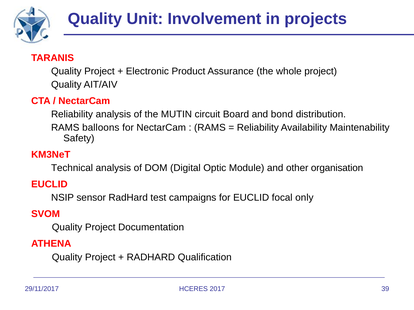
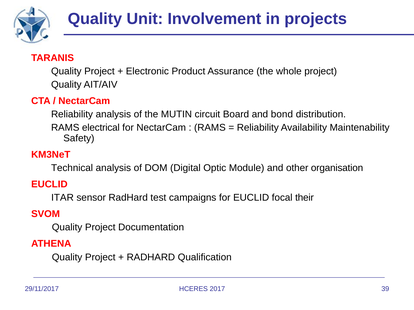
balloons: balloons -> electrical
NSIP: NSIP -> ITAR
only: only -> their
